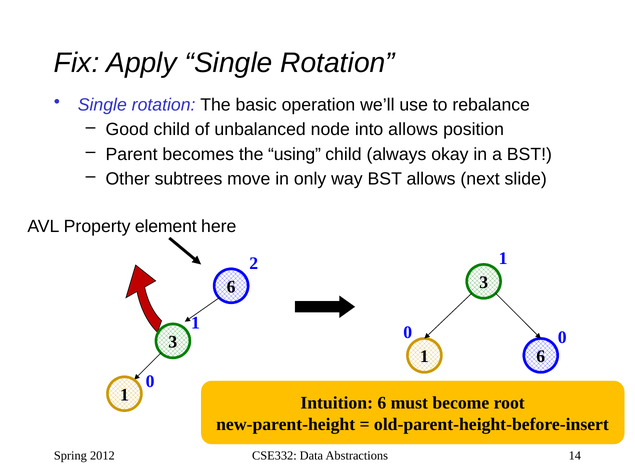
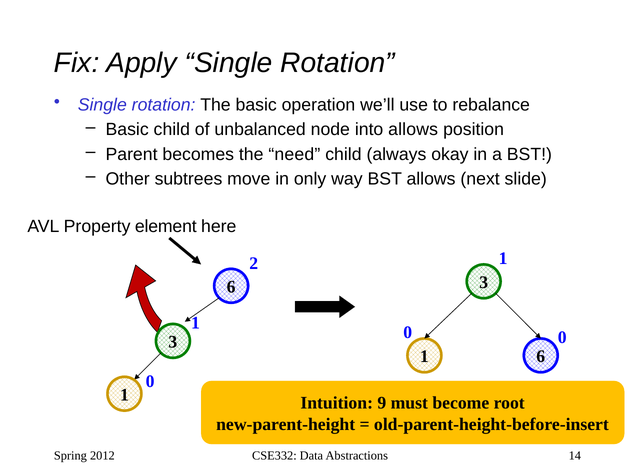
Good at (127, 130): Good -> Basic
using: using -> need
Intuition 6: 6 -> 9
